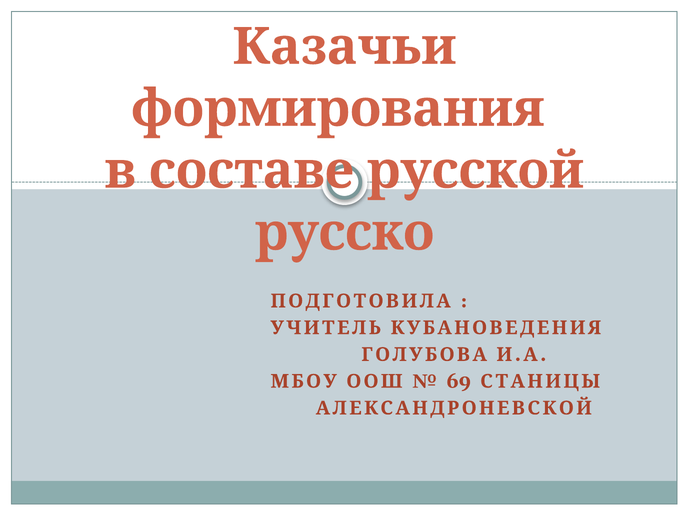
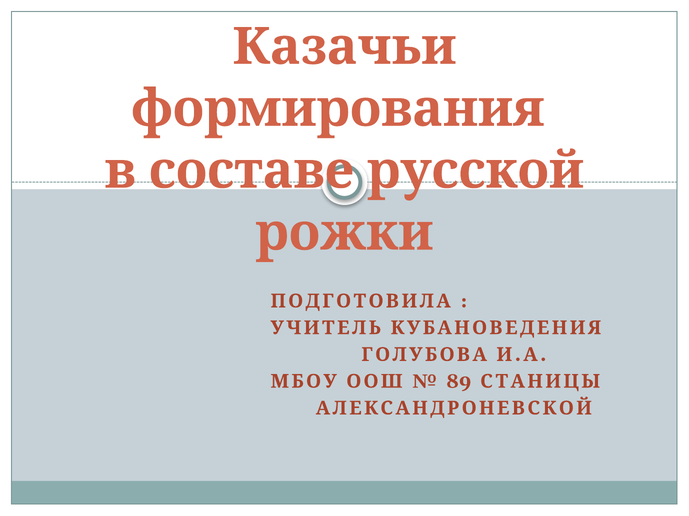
русско: русско -> рожки
69: 69 -> 89
